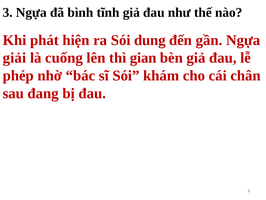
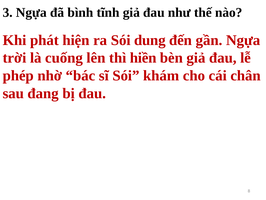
giải: giải -> trời
gian: gian -> hiền
